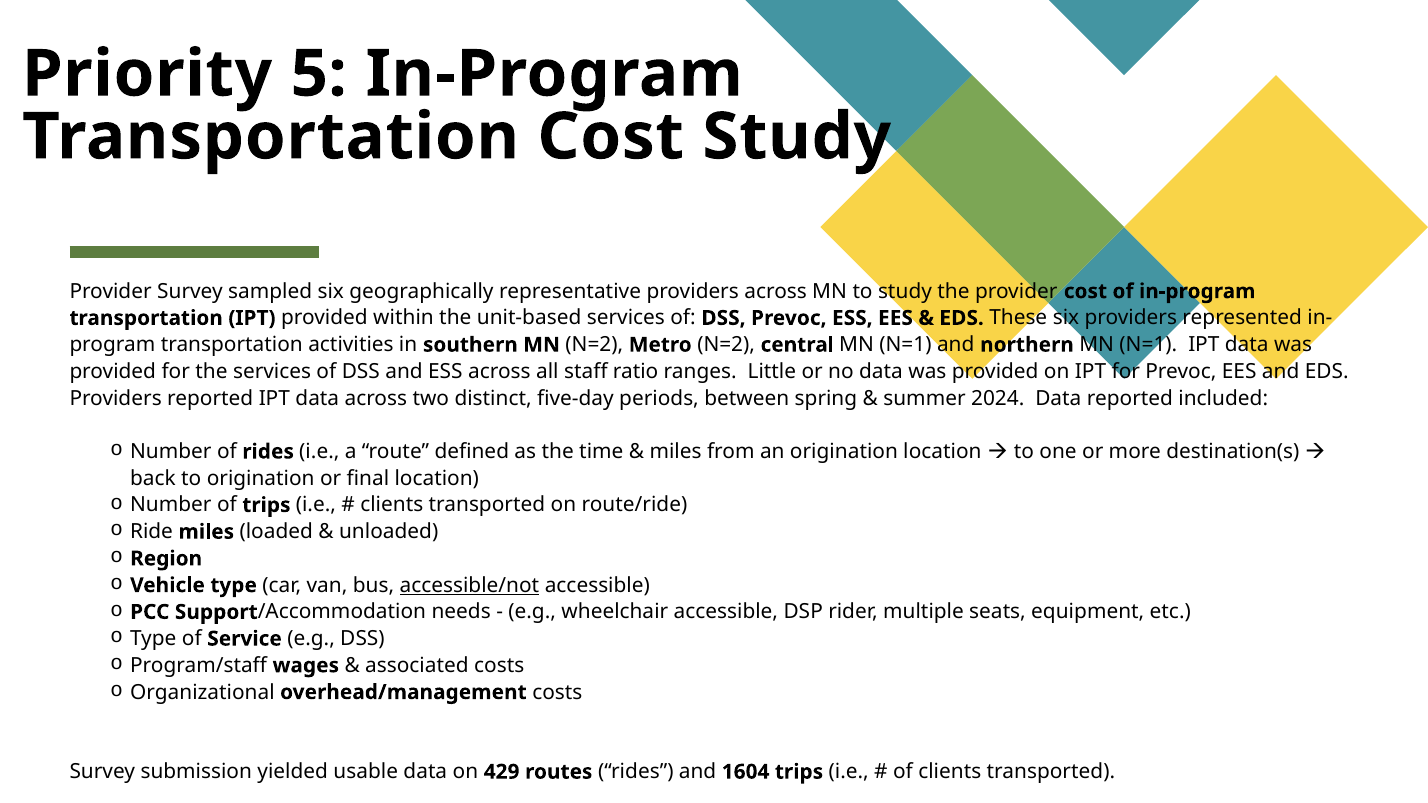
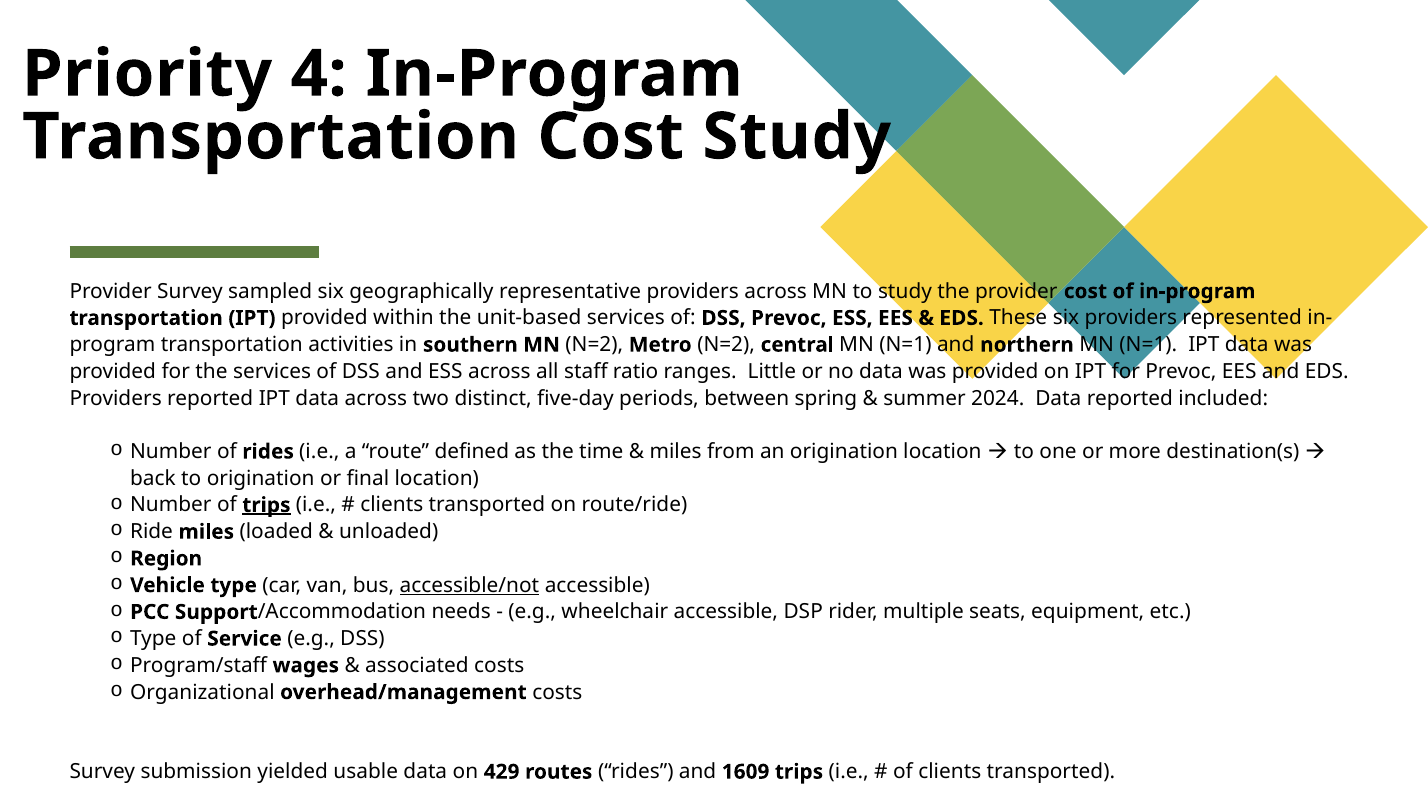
5: 5 -> 4
trips at (266, 505) underline: none -> present
1604: 1604 -> 1609
